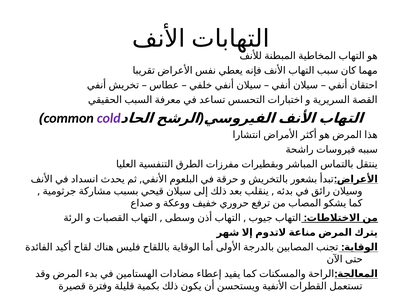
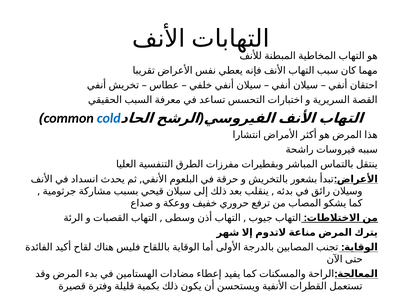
cold colour: purple -> blue
